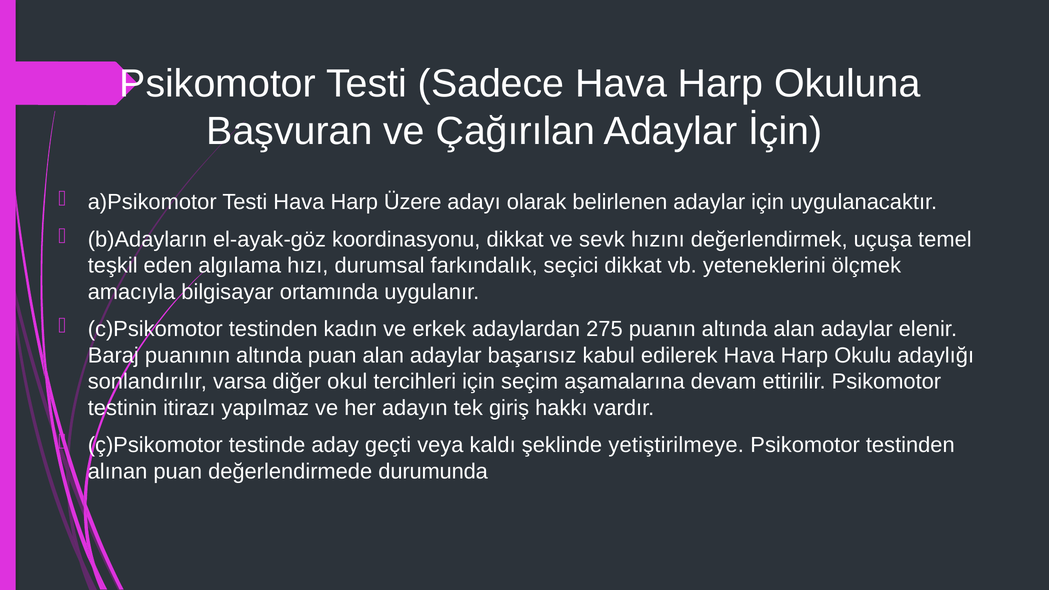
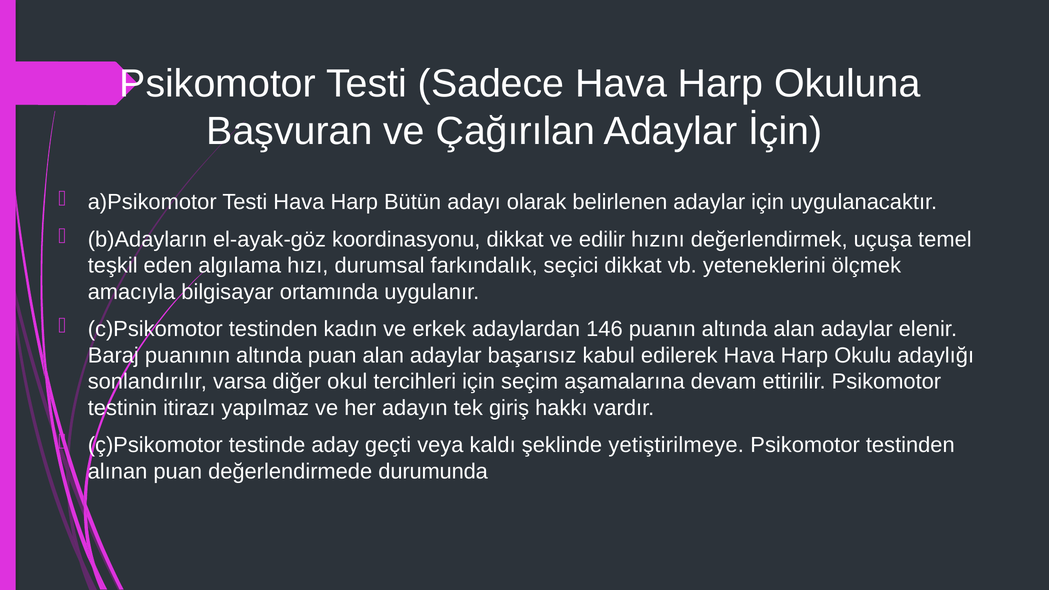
Üzere: Üzere -> Bütün
sevk: sevk -> edilir
275: 275 -> 146
